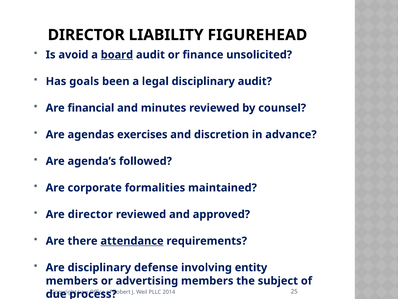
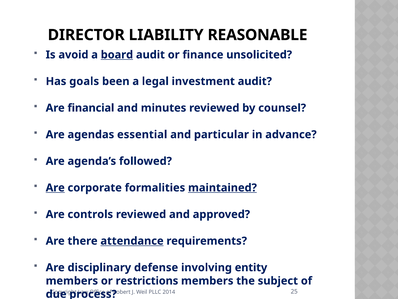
FIGUREHEAD: FIGUREHEAD -> REASONABLE
legal disciplinary: disciplinary -> investment
exercises: exercises -> essential
discretion: discretion -> particular
Are at (55, 187) underline: none -> present
maintained underline: none -> present
Are director: director -> controls
advertising: advertising -> restrictions
